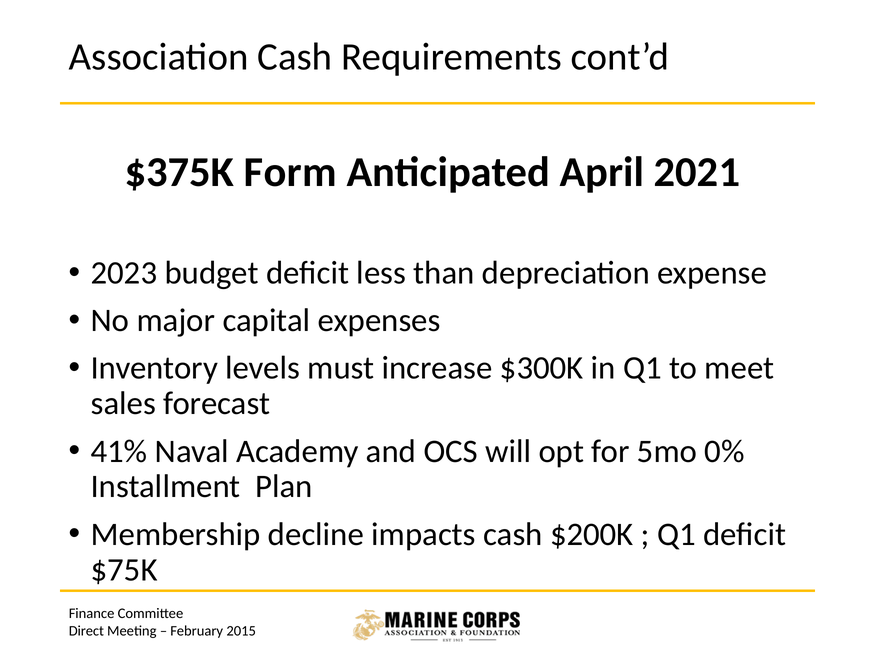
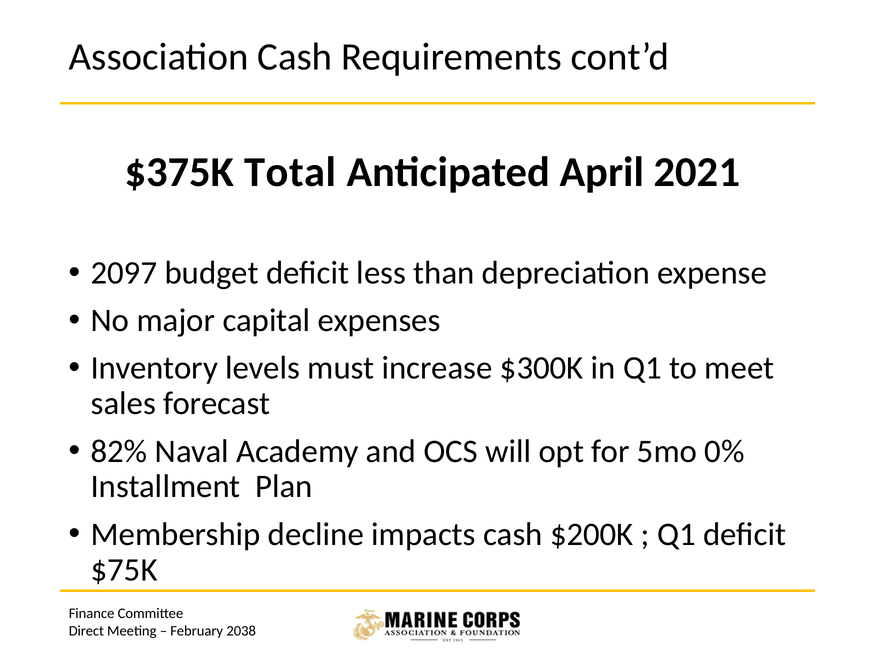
Form: Form -> Total
2023: 2023 -> 2097
41%: 41% -> 82%
2015: 2015 -> 2038
